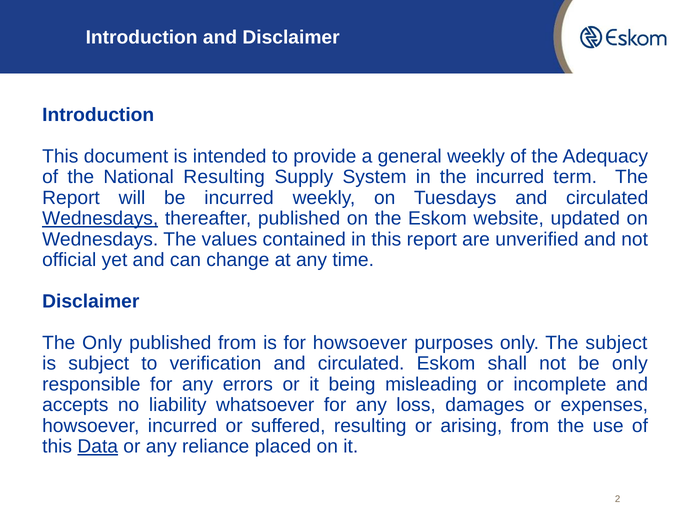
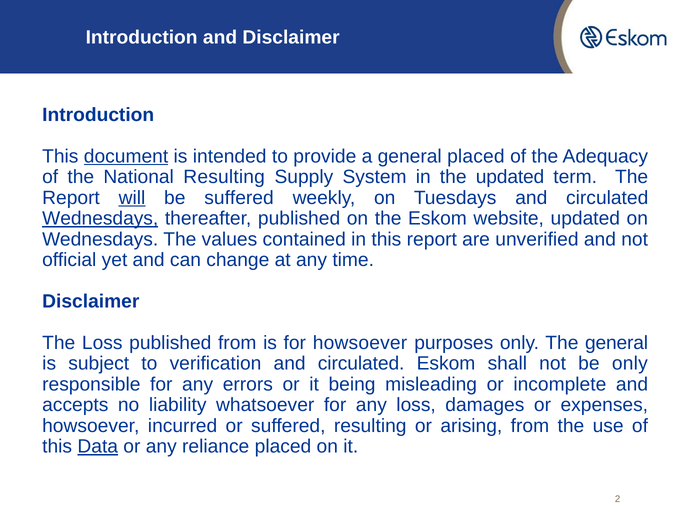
document underline: none -> present
general weekly: weekly -> placed
the incurred: incurred -> updated
will underline: none -> present
be incurred: incurred -> suffered
The Only: Only -> Loss
The subject: subject -> general
